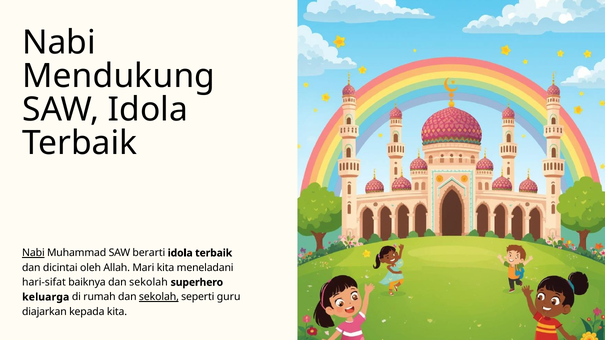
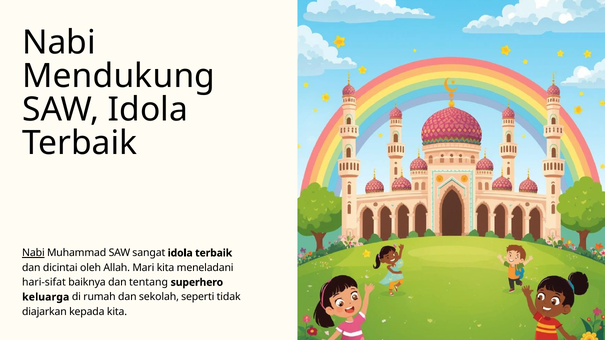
berarti: berarti -> sangat
baiknya dan sekolah: sekolah -> tentang
sekolah at (159, 297) underline: present -> none
guru: guru -> tidak
